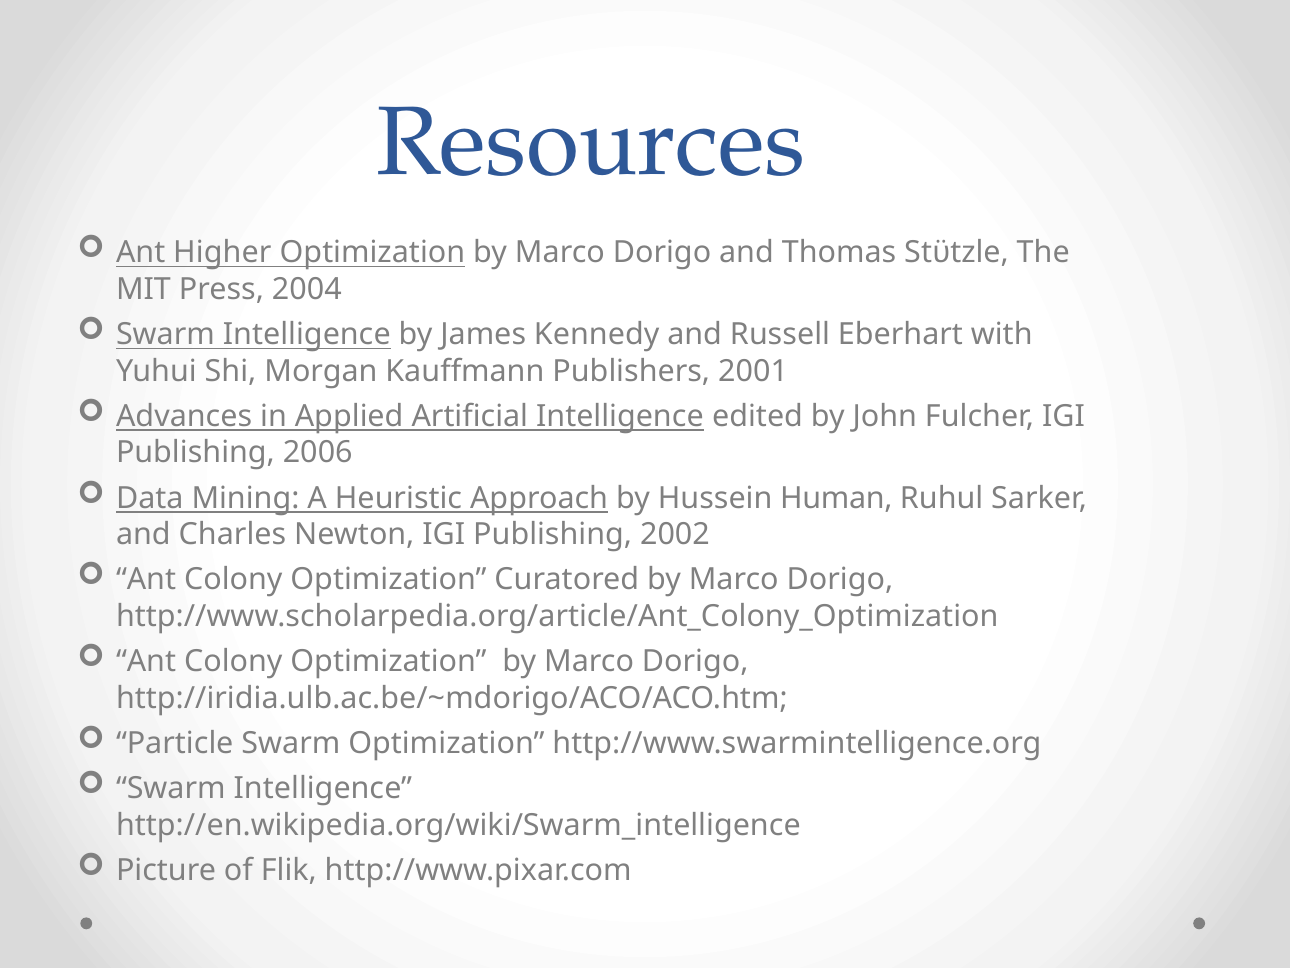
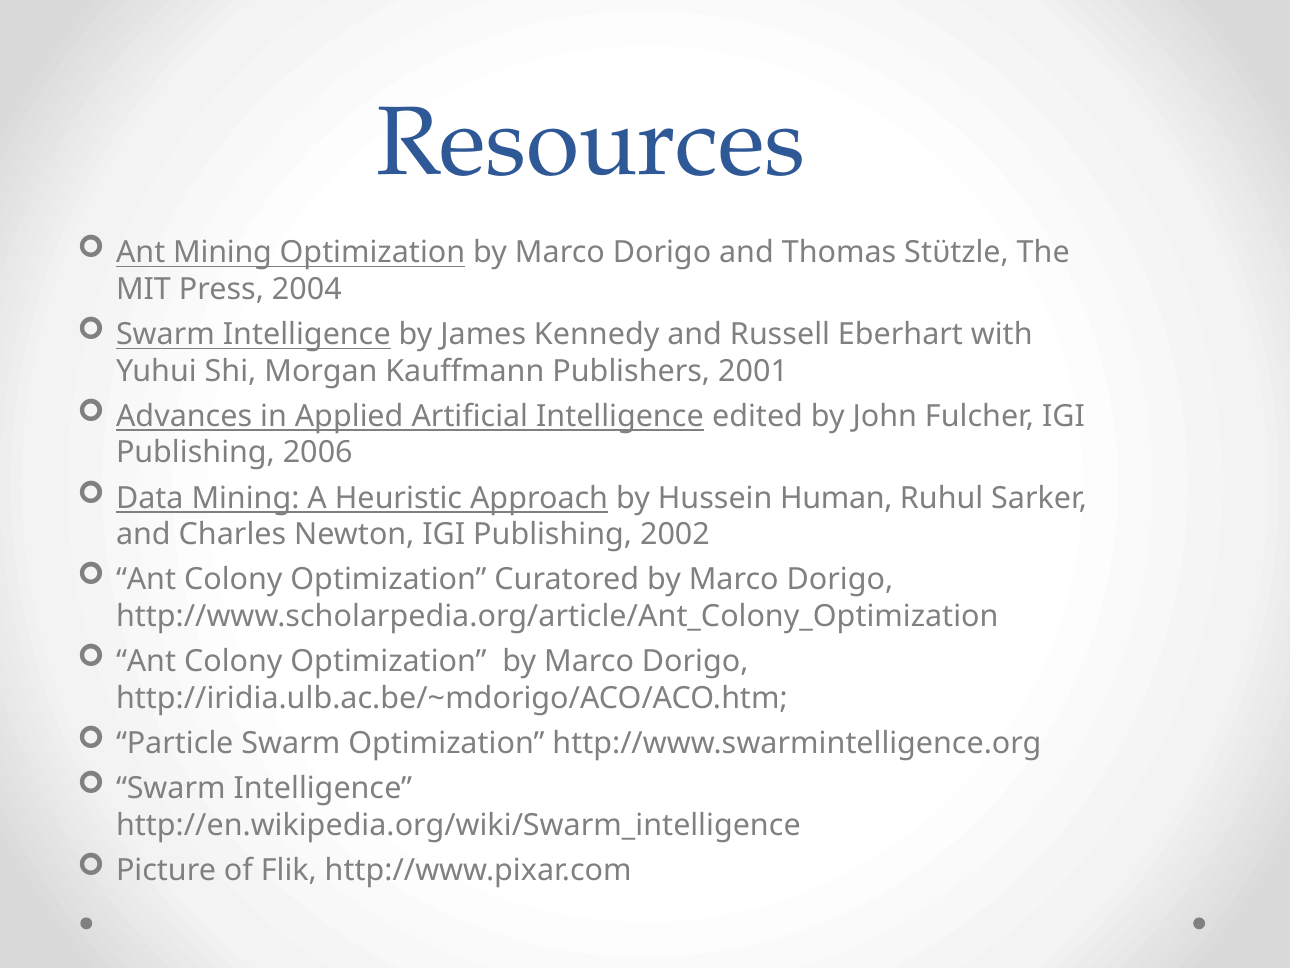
Ant Higher: Higher -> Mining
